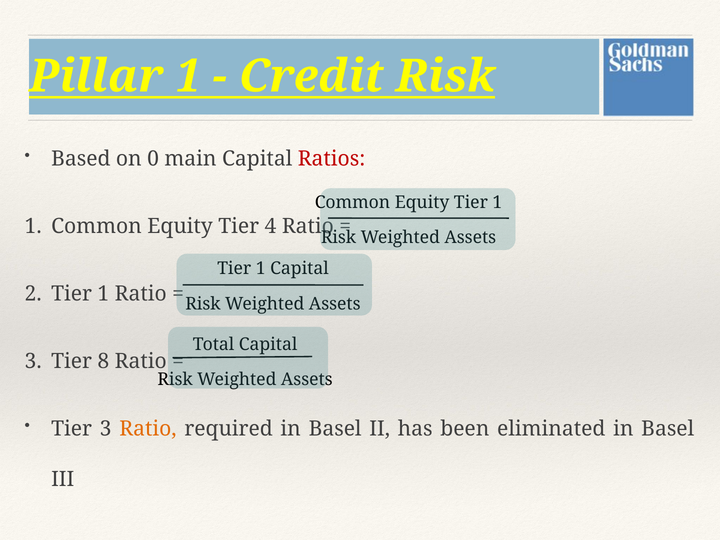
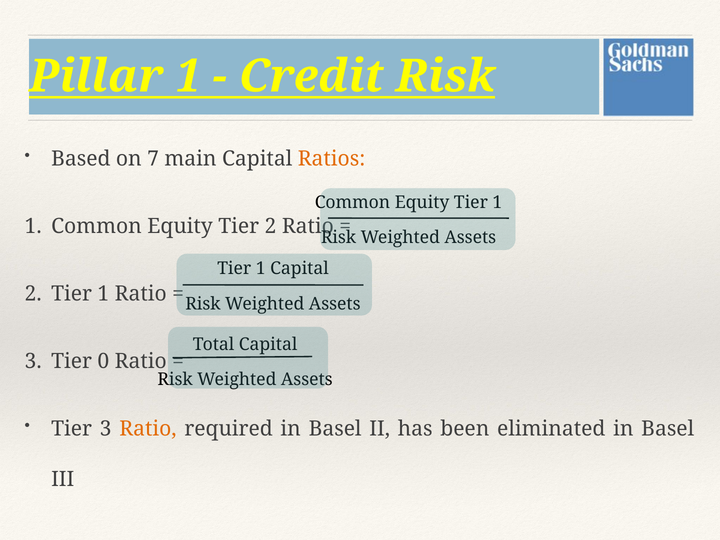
0: 0 -> 7
Ratios colour: red -> orange
Tier 4: 4 -> 2
8: 8 -> 0
